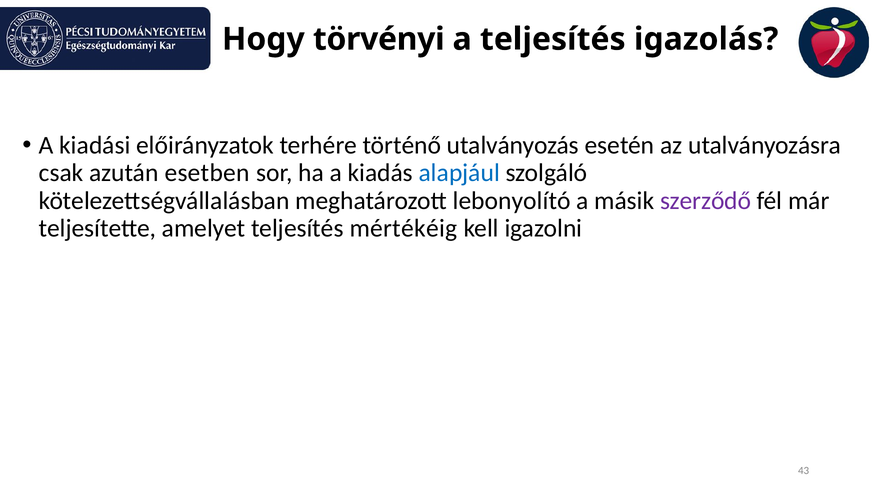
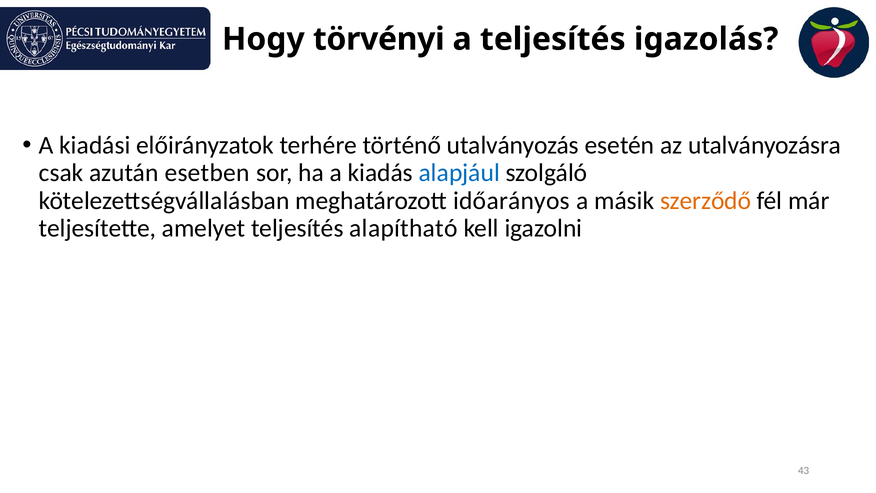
lebonyolító: lebonyolító -> időarányos
szerződő colour: purple -> orange
mértékéig: mértékéig -> alapítható
